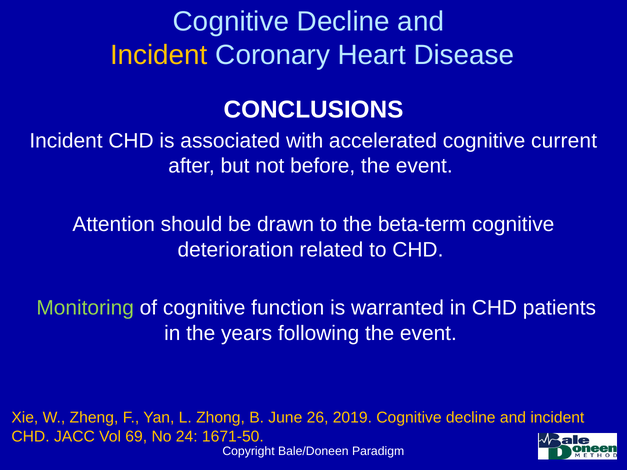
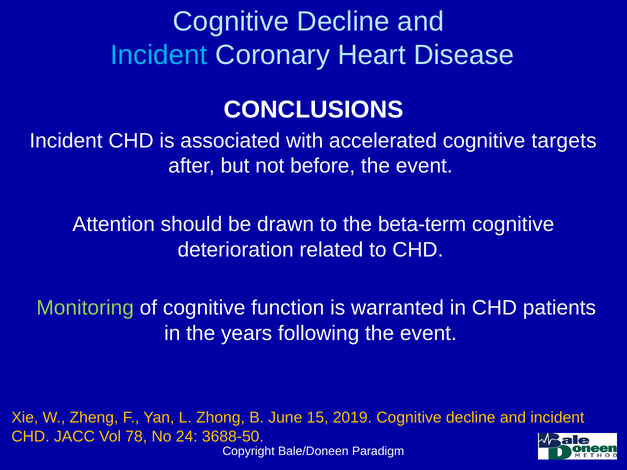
Incident at (159, 55) colour: yellow -> light blue
current: current -> targets
26: 26 -> 15
69: 69 -> 78
1671-50: 1671-50 -> 3688-50
